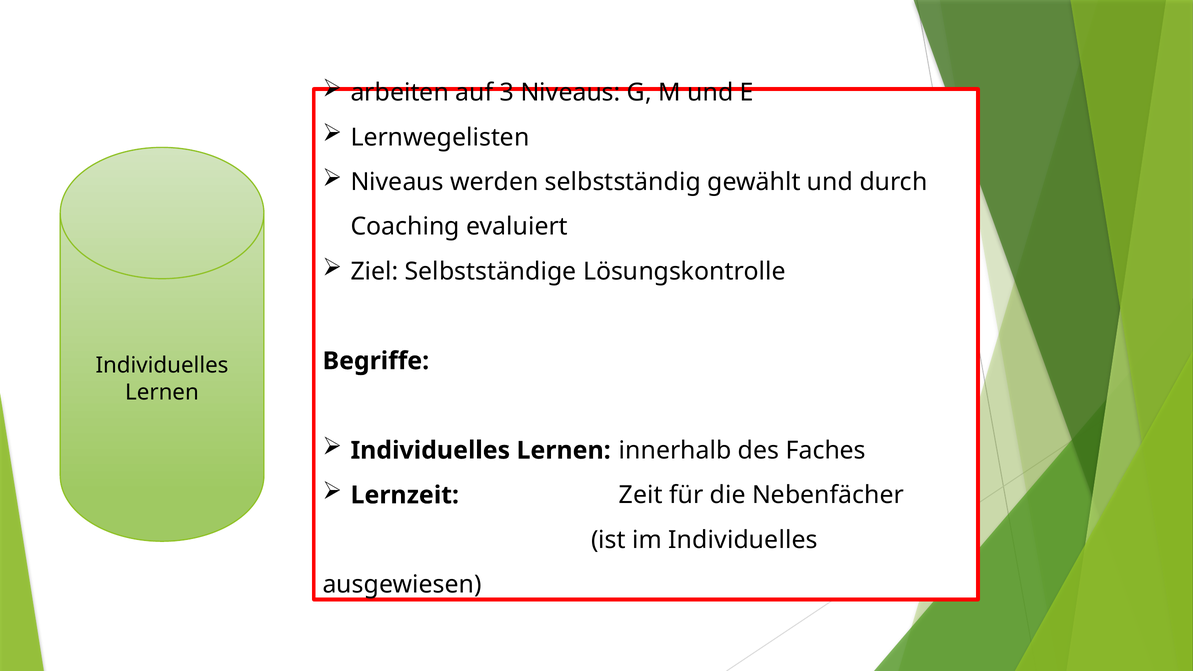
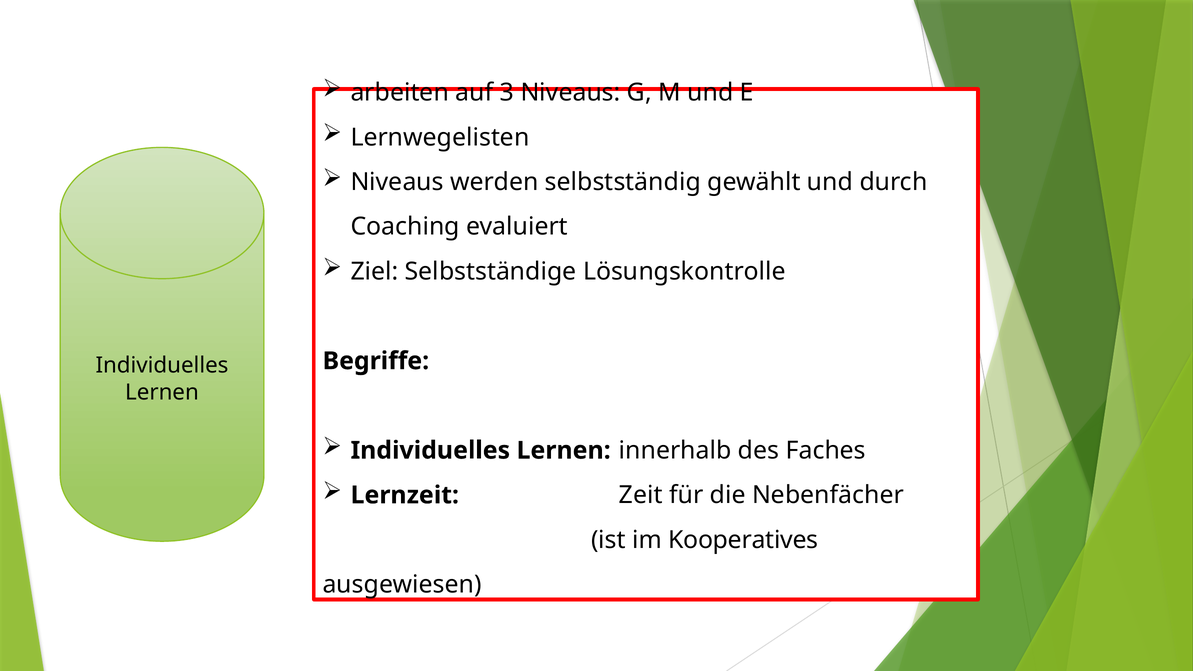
im Individuelles: Individuelles -> Kooperatives
